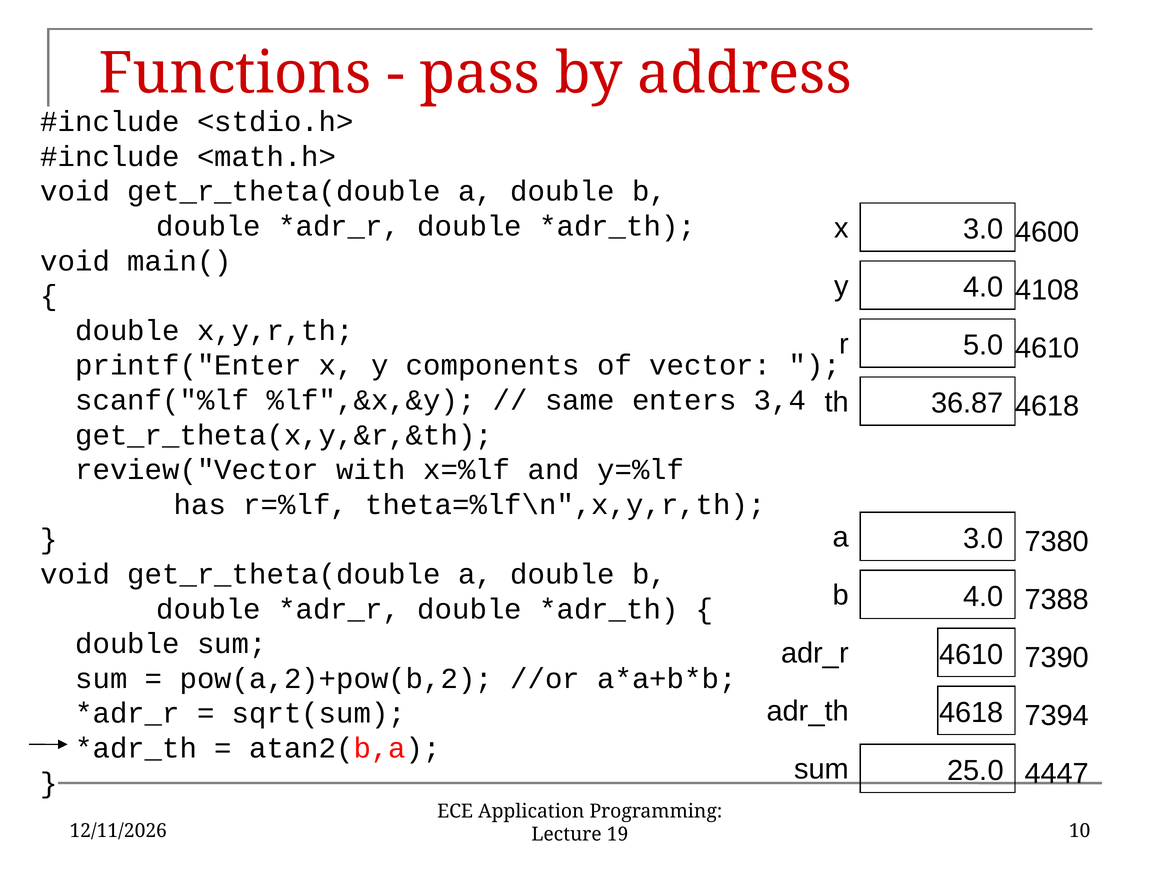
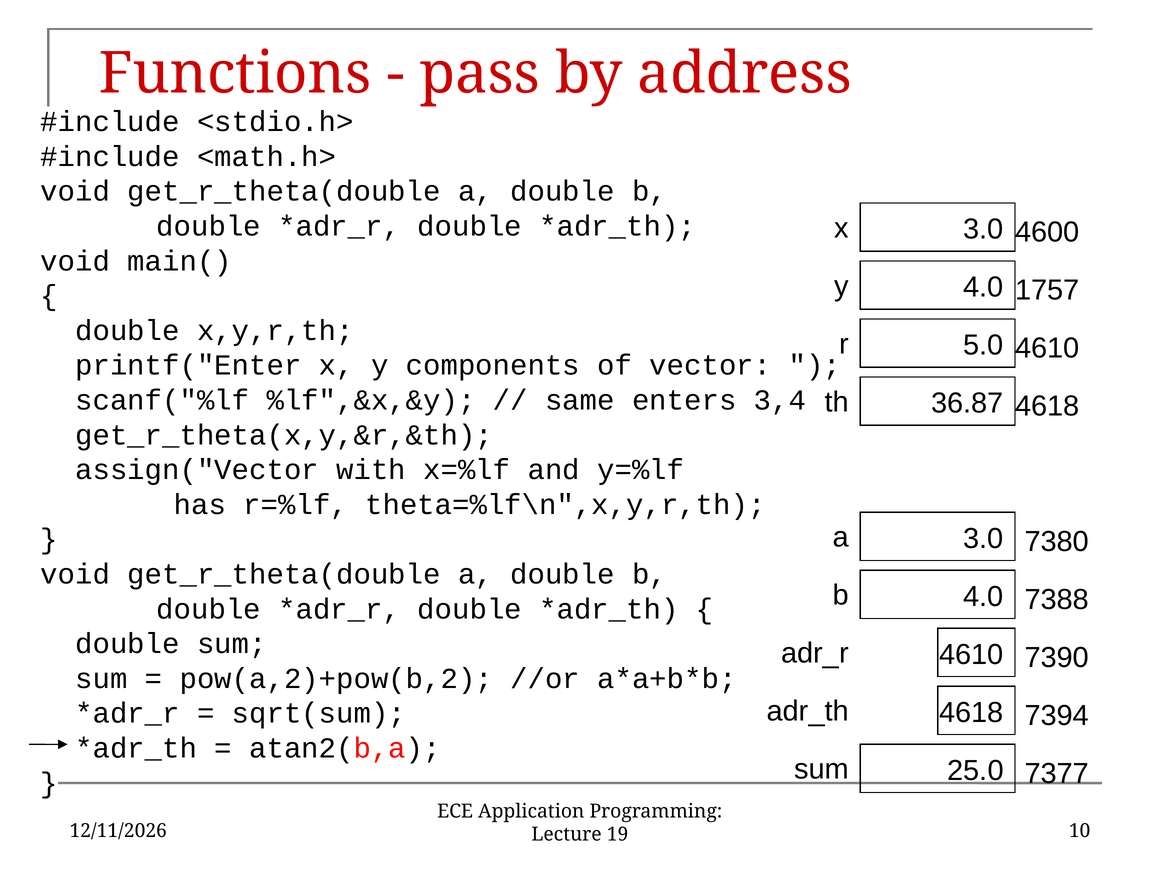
4108: 4108 -> 1757
review("Vector: review("Vector -> assign("Vector
4447: 4447 -> 7377
